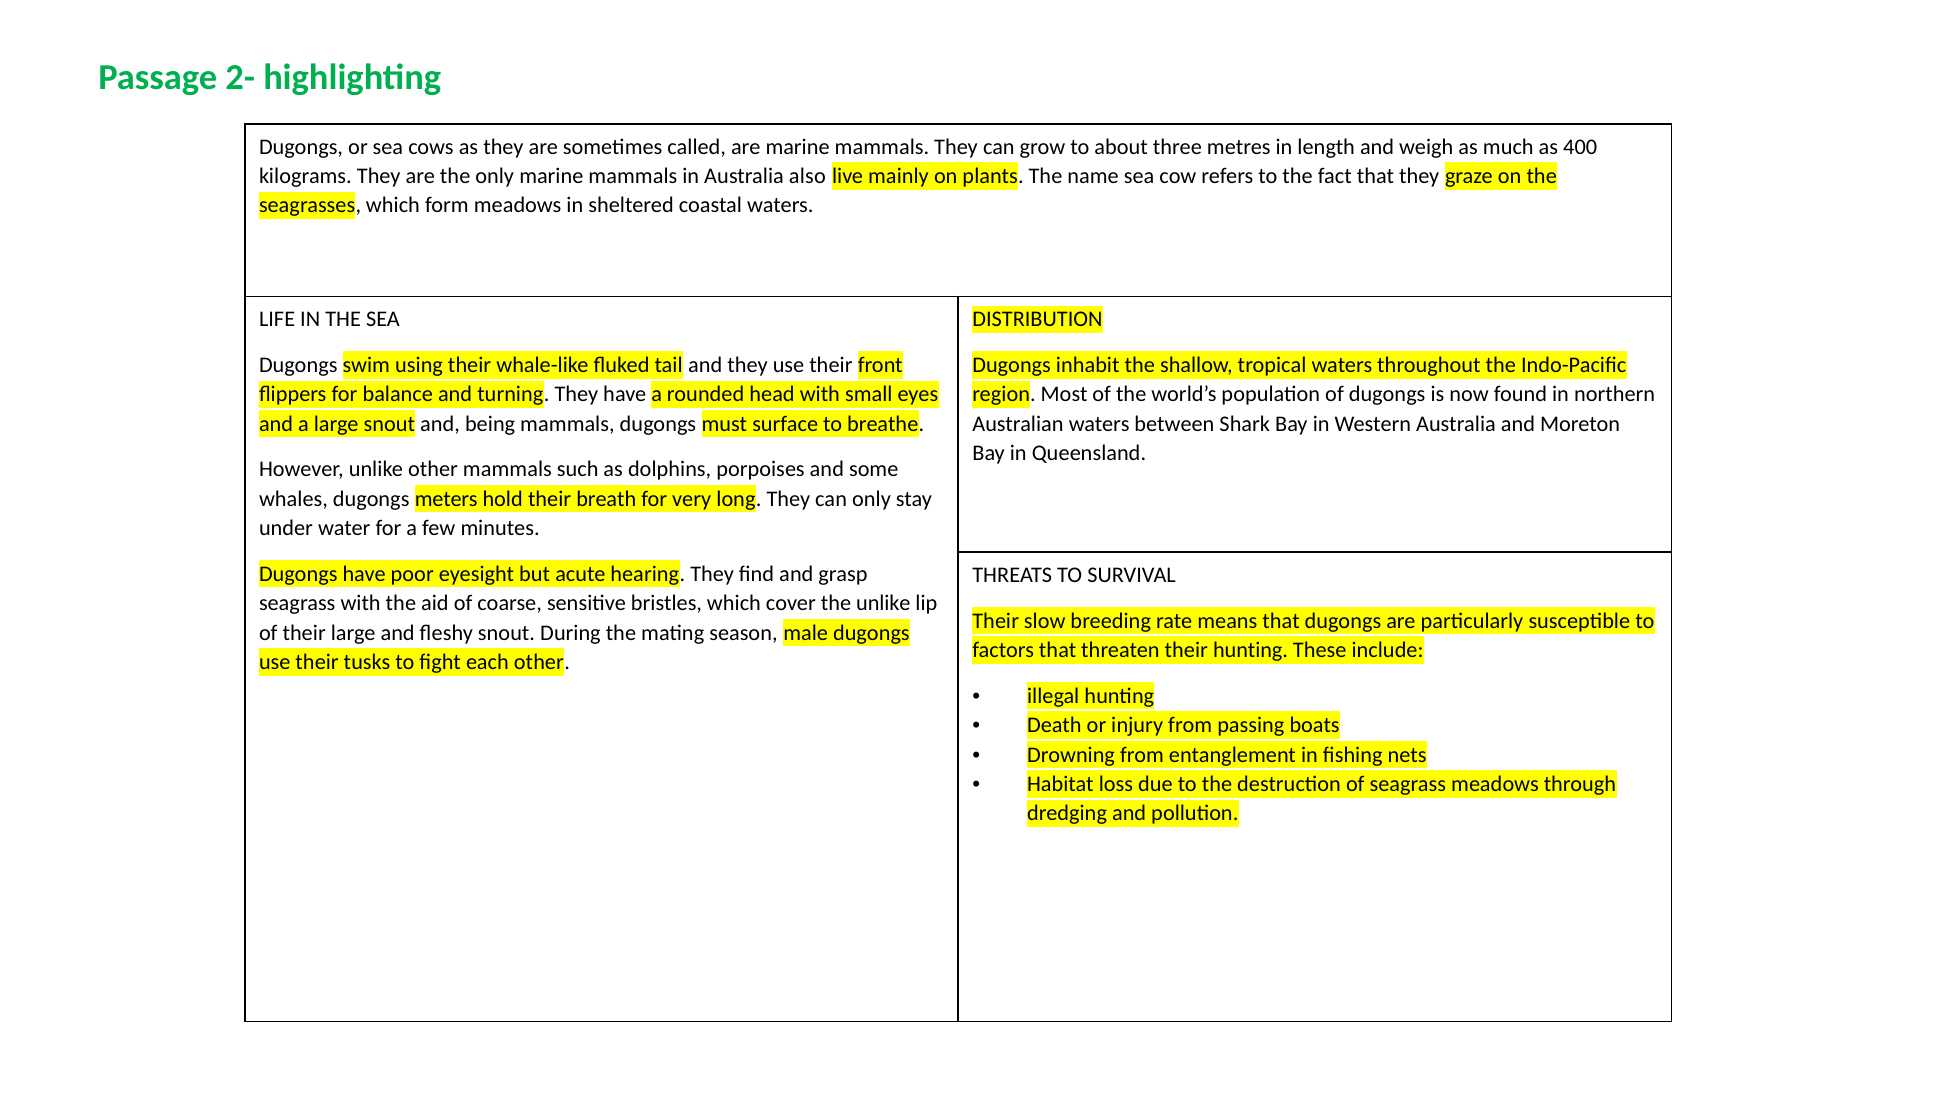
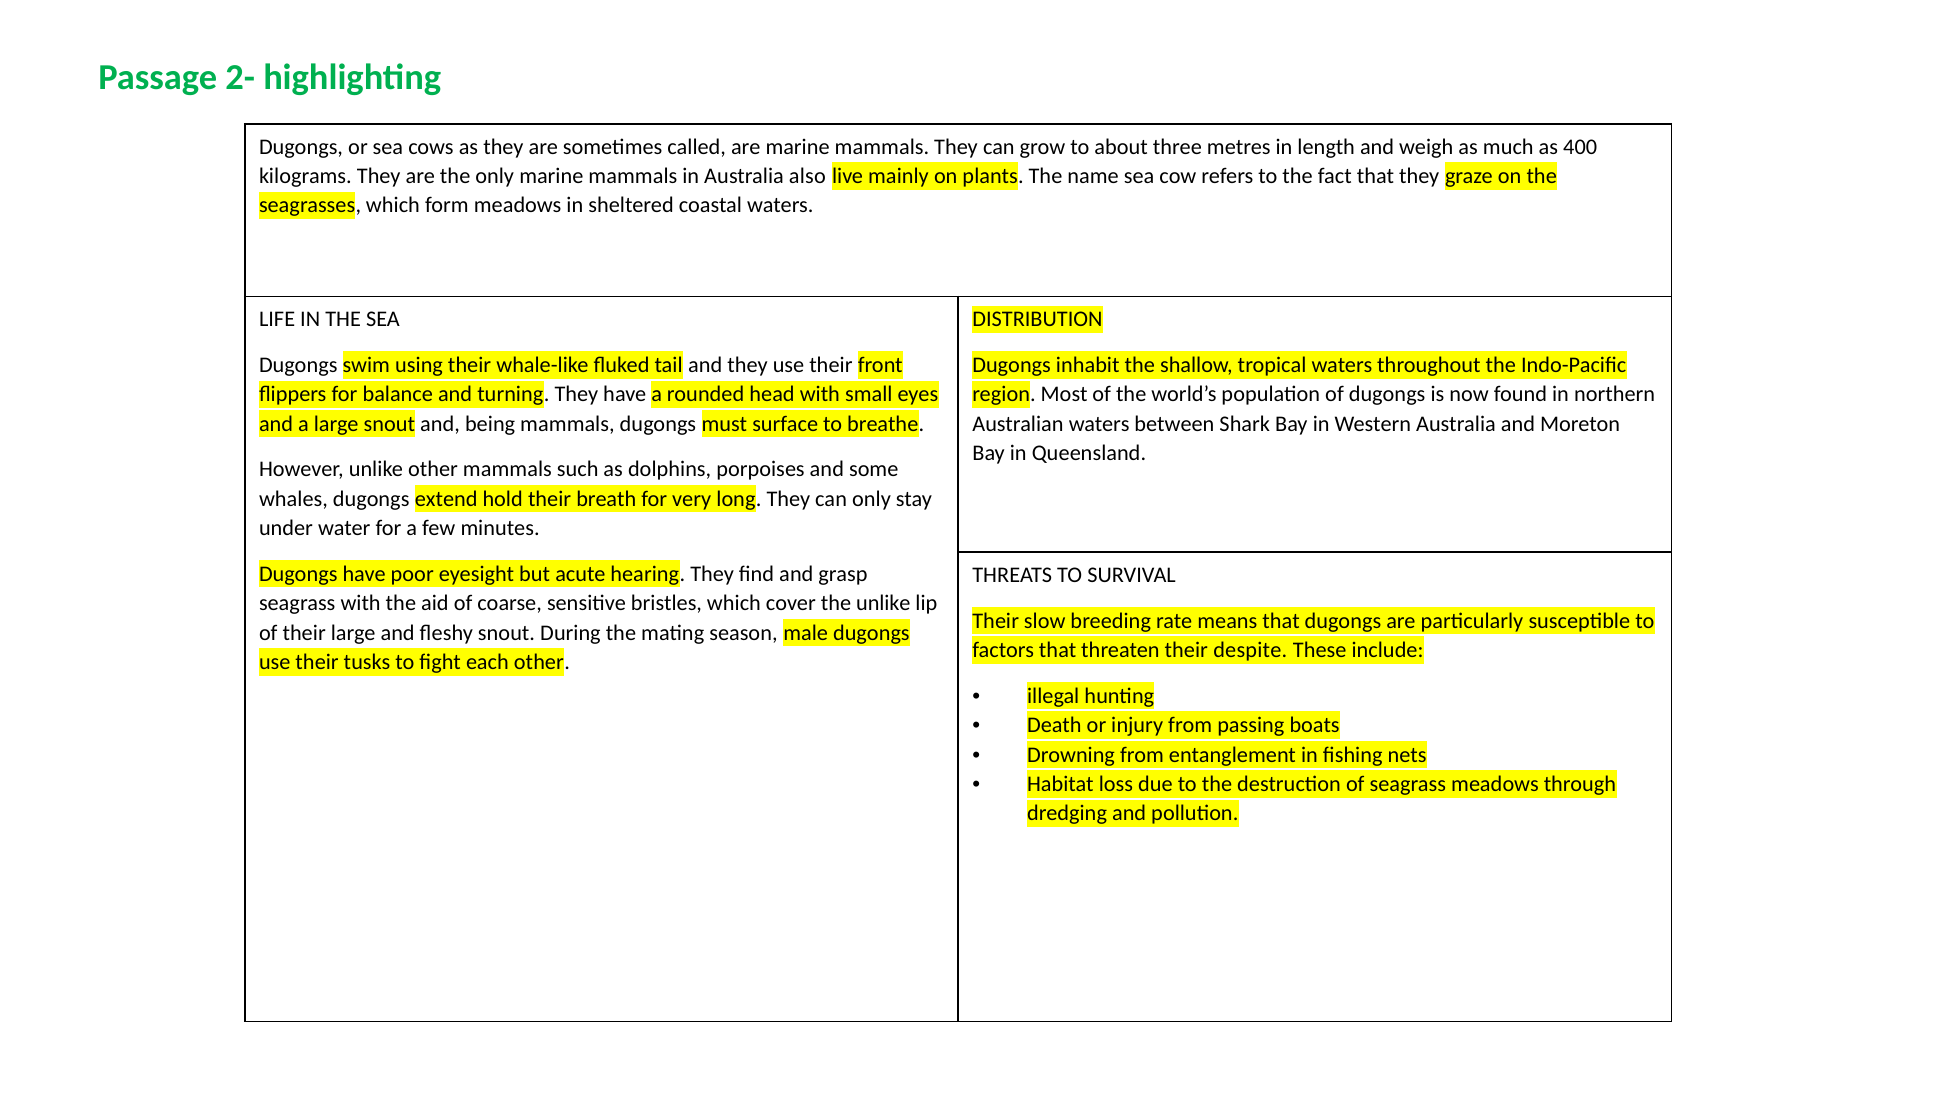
meters: meters -> extend
their hunting: hunting -> despite
